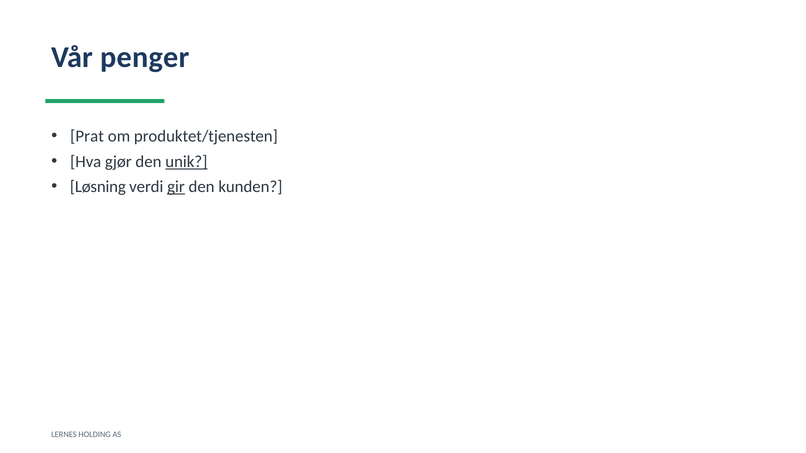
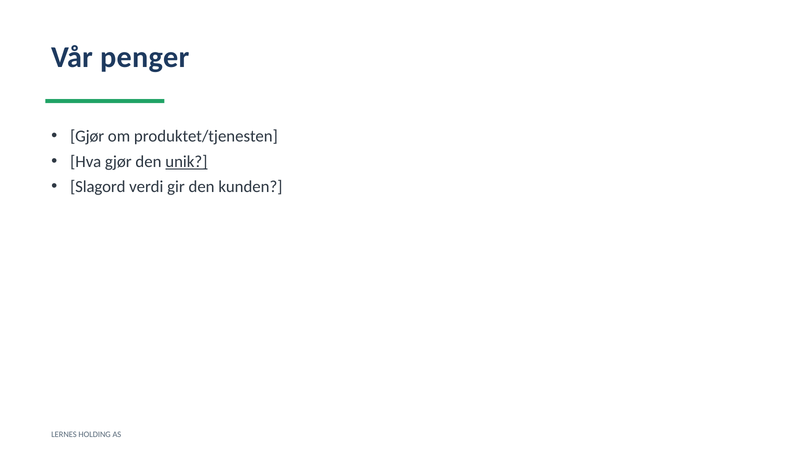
Prat at (87, 137): Prat -> Gjør
Løsning: Løsning -> Slagord
gir underline: present -> none
